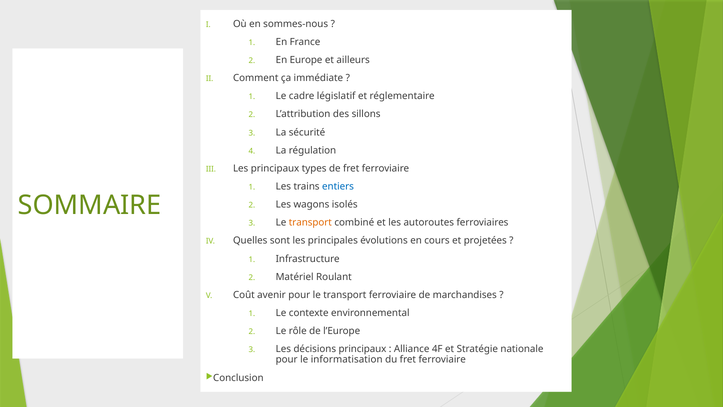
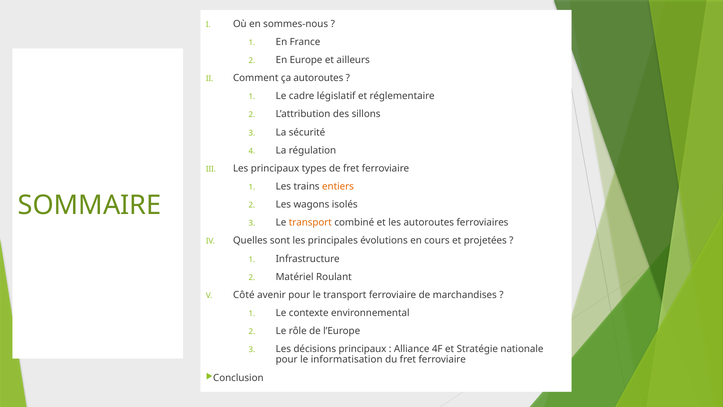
ça immédiate: immédiate -> autoroutes
entiers colour: blue -> orange
Coût: Coût -> Côté
